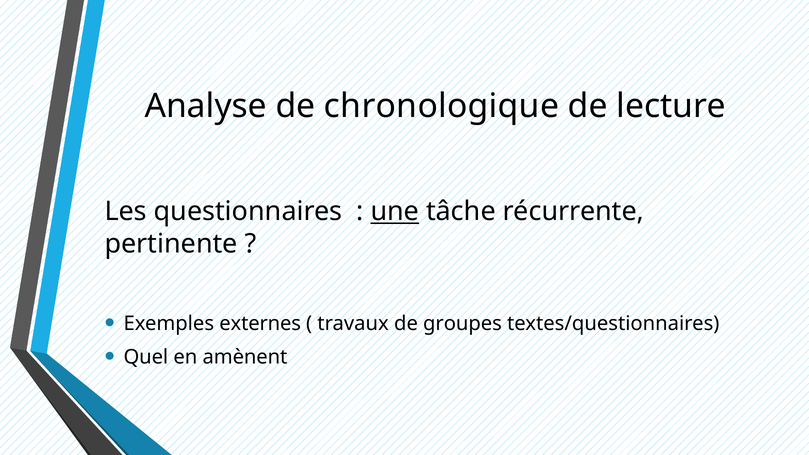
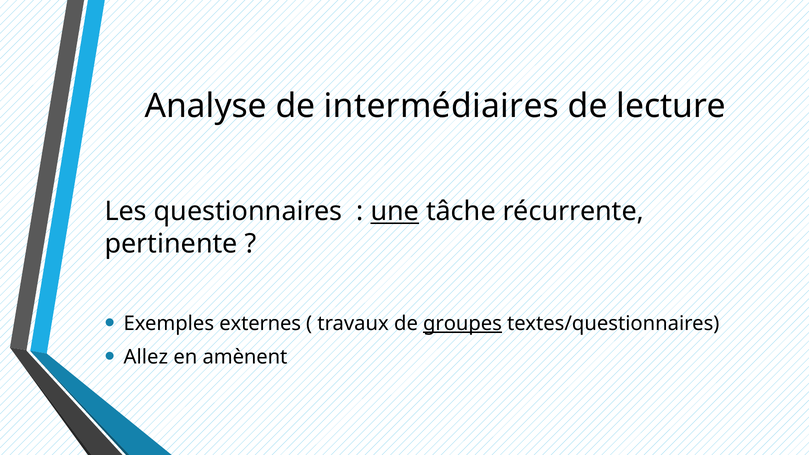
chronologique: chronologique -> intermédiaires
groupes underline: none -> present
Quel: Quel -> Allez
